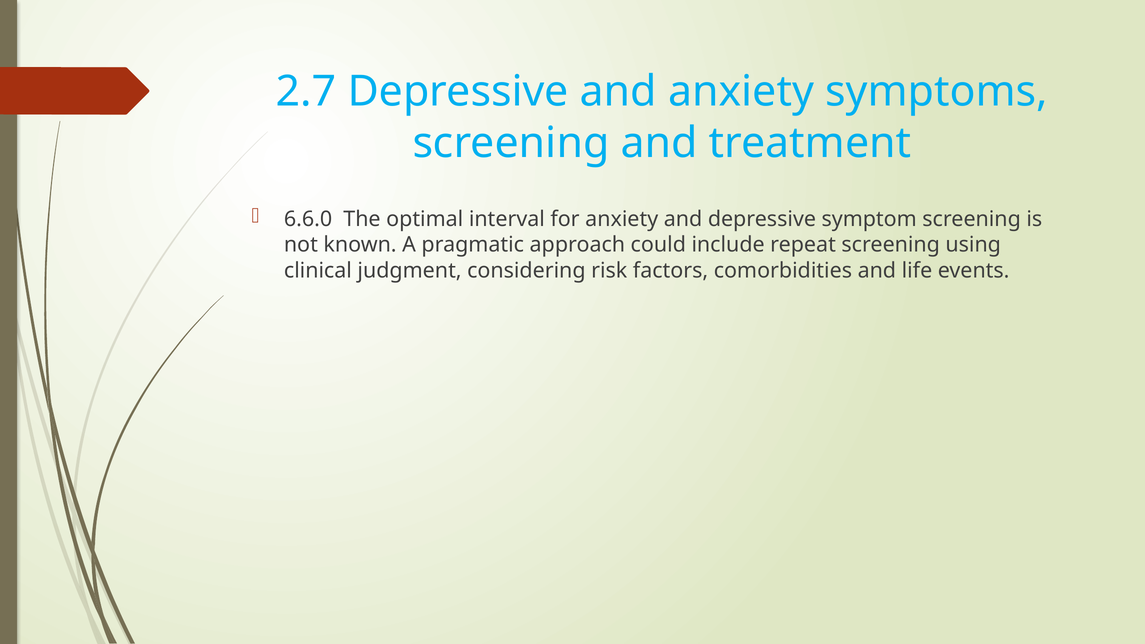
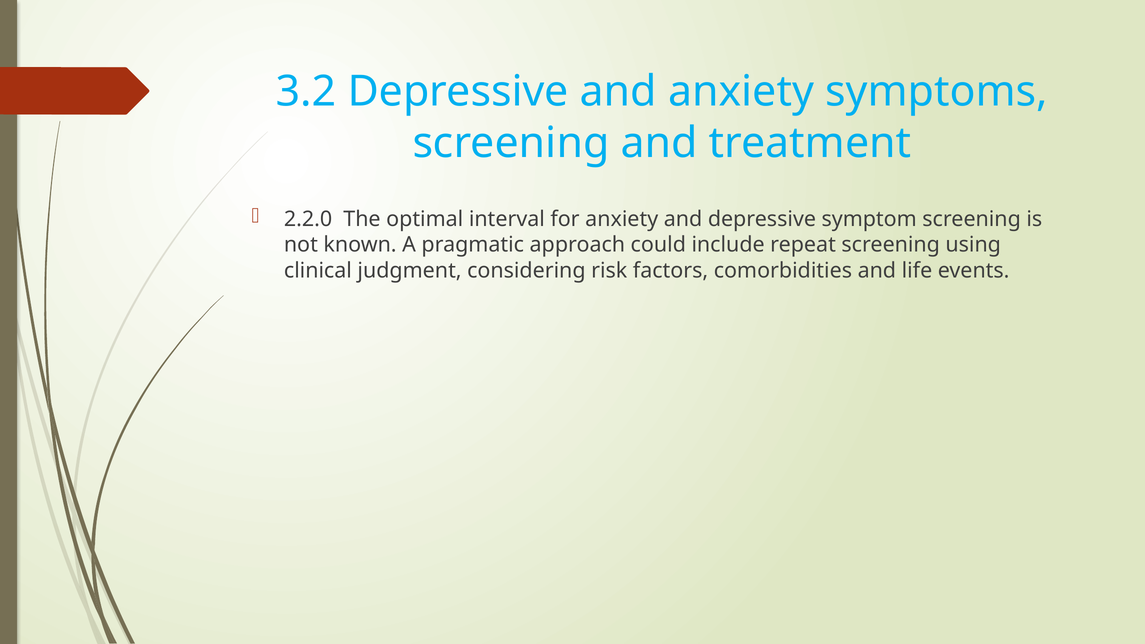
2.7: 2.7 -> 3.2
6.6.0: 6.6.0 -> 2.2.0
